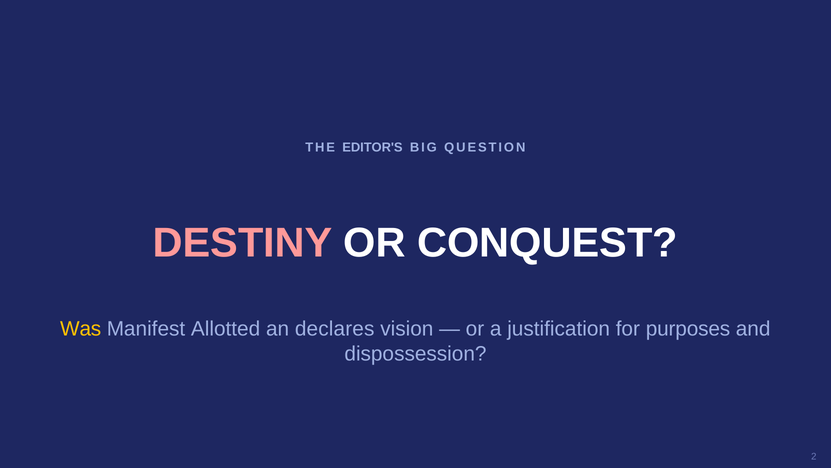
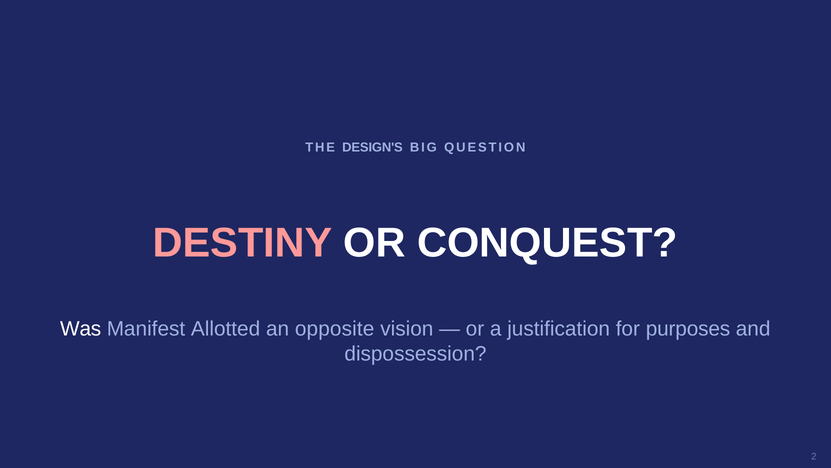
EDITOR'S: EDITOR'S -> DESIGN'S
Was colour: yellow -> white
declares: declares -> opposite
